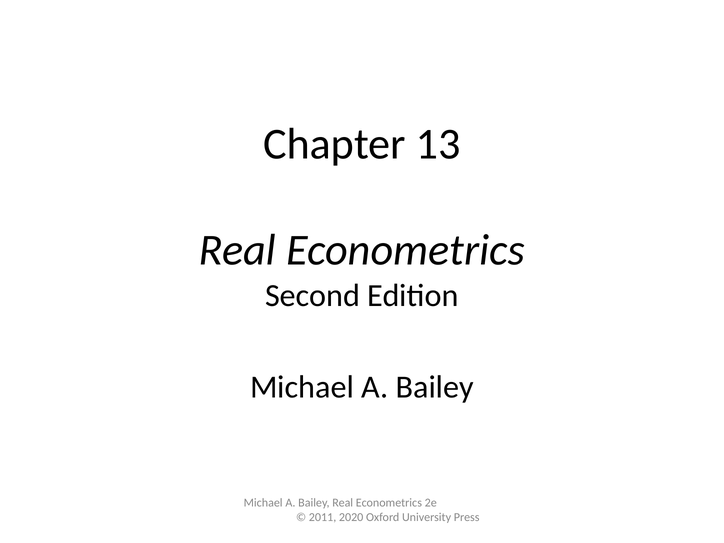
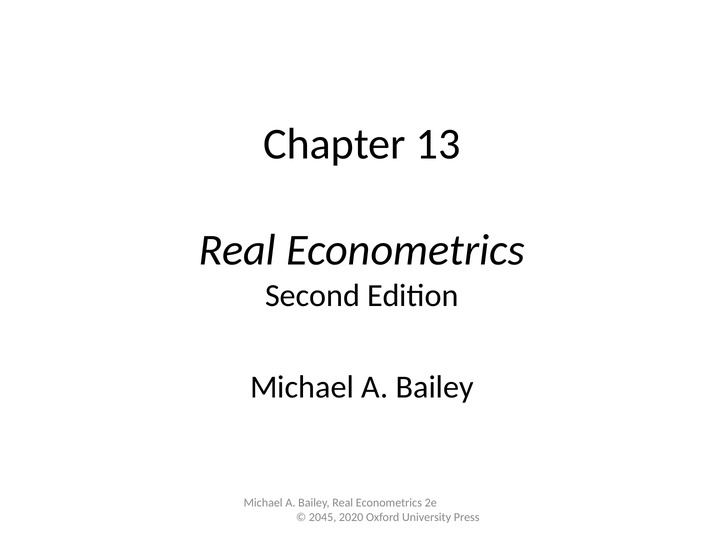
2011: 2011 -> 2045
